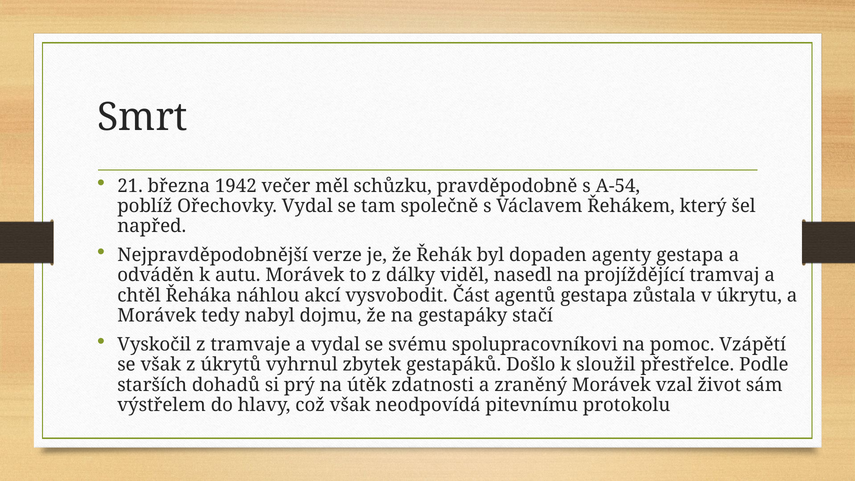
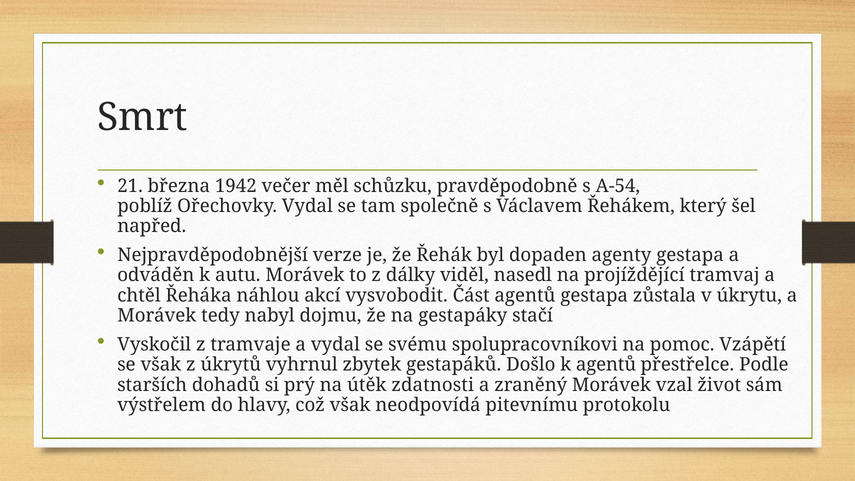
k sloužil: sloužil -> agentů
